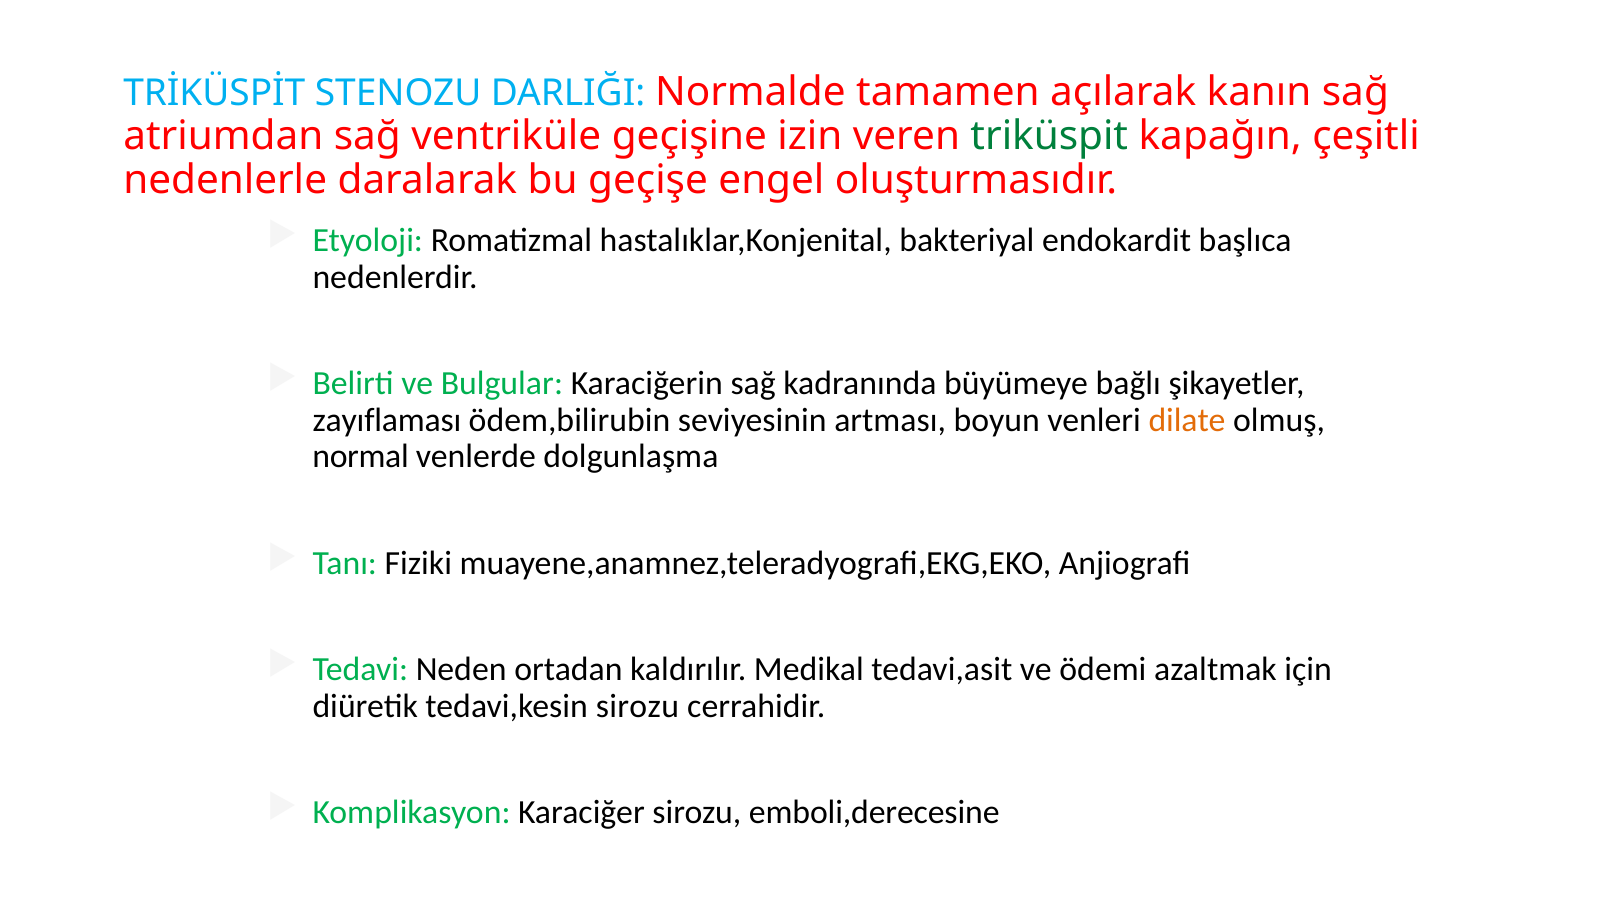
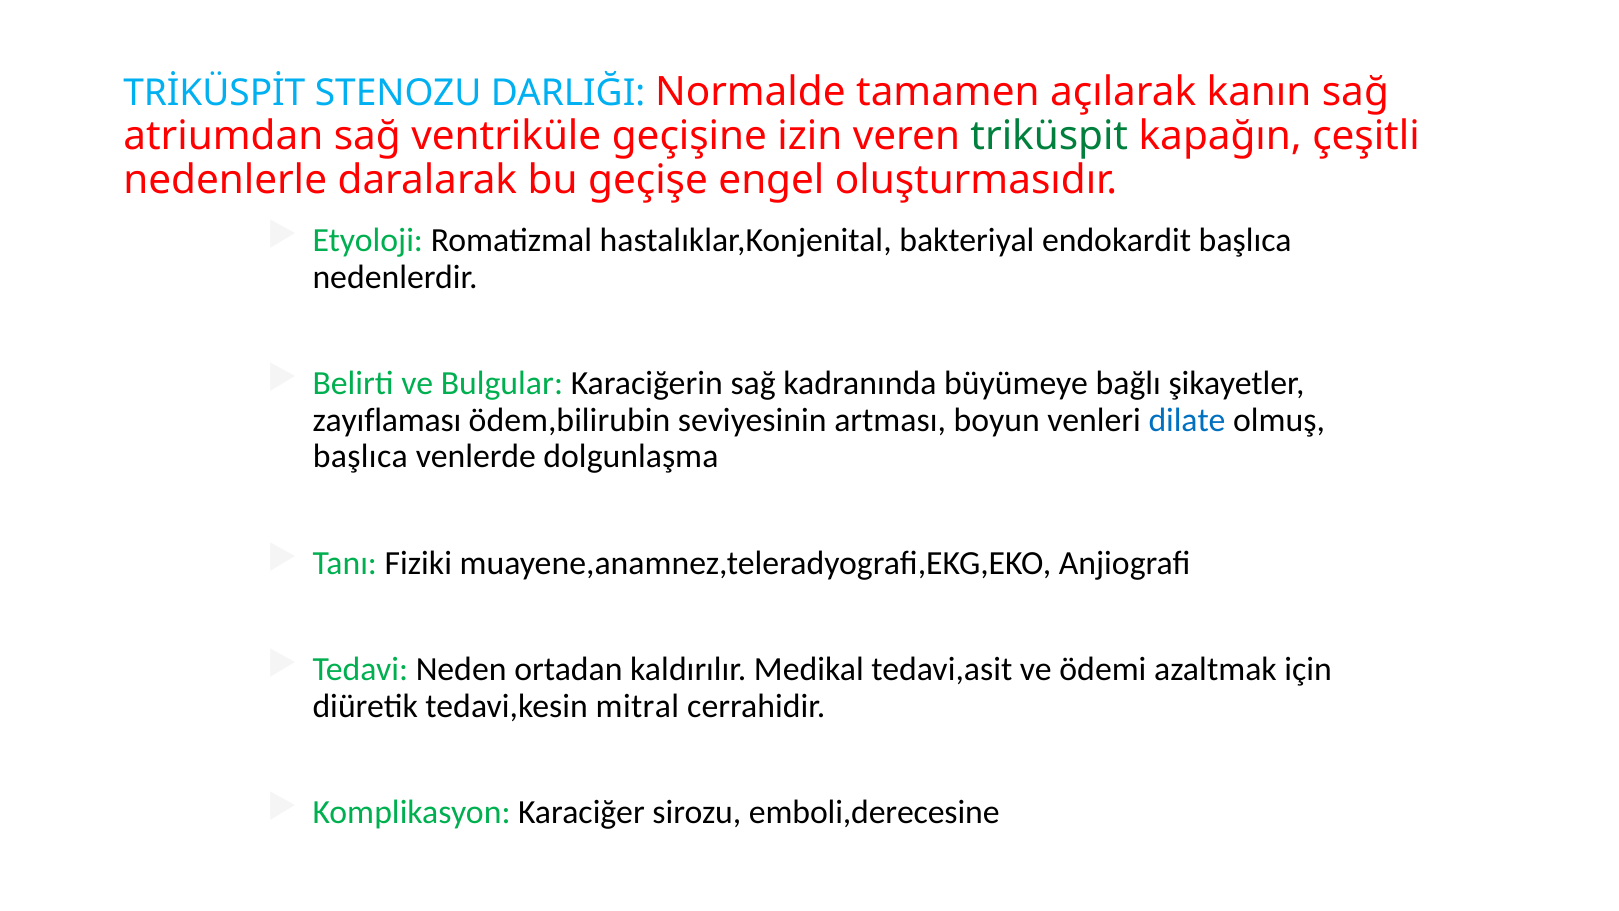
dilate colour: orange -> blue
normal at (361, 456): normal -> başlıca
tedavi,kesin sirozu: sirozu -> mitral
